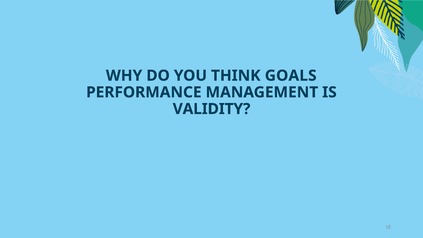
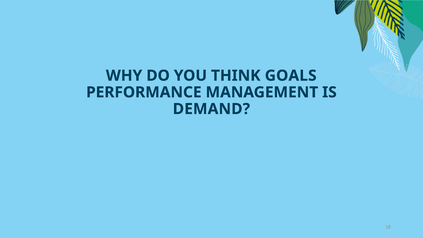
VALIDITY: VALIDITY -> DEMAND
